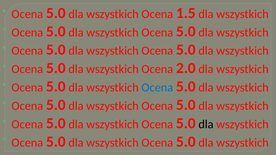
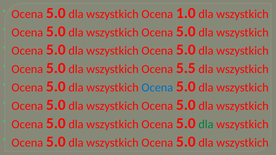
1.5: 1.5 -> 1.0
2.0: 2.0 -> 5.5
dla at (206, 124) colour: black -> green
